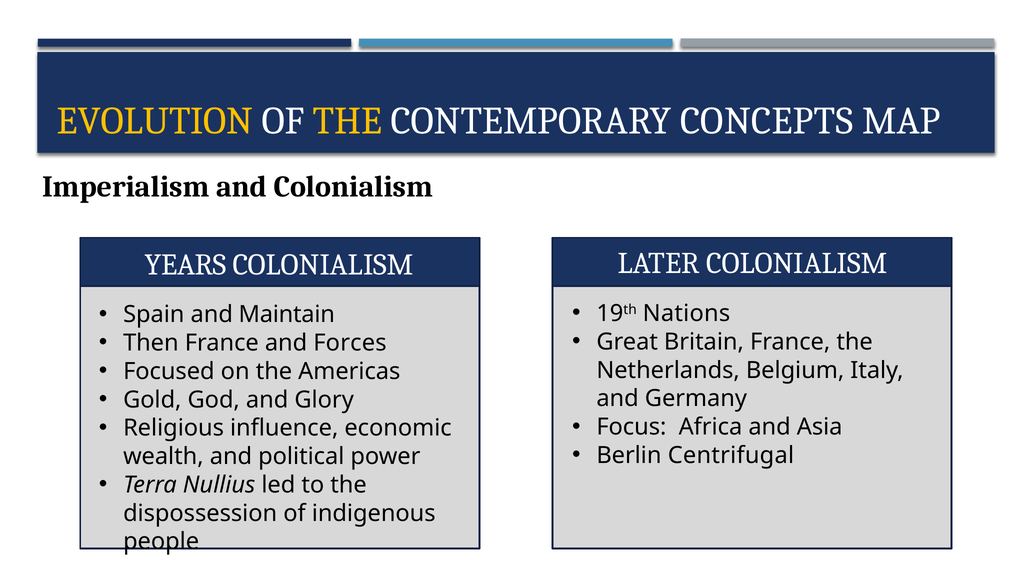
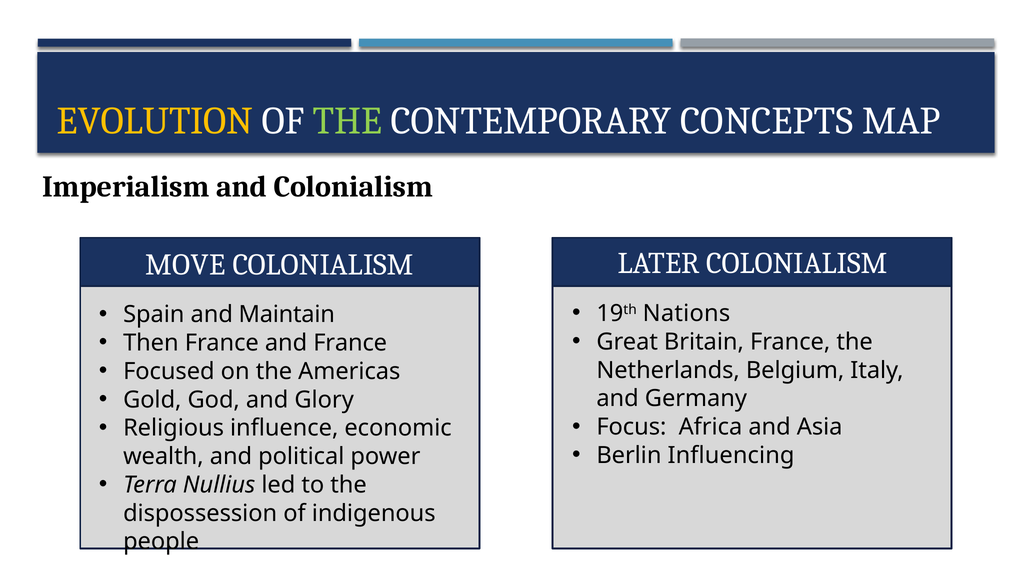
THE at (348, 121) colour: yellow -> light green
YEARS: YEARS -> MOVE
and Forces: Forces -> France
Centrifugal: Centrifugal -> Influencing
